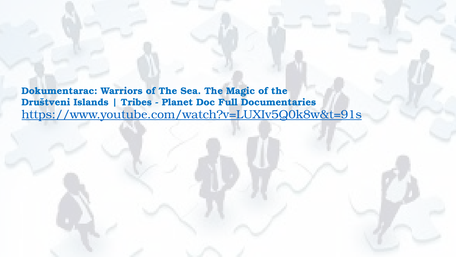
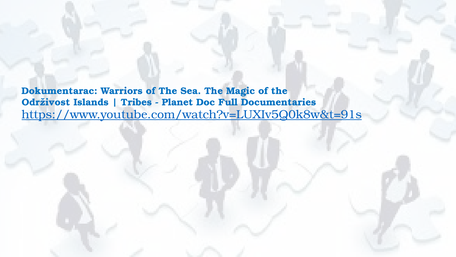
Društveni: Društveni -> Održivost
